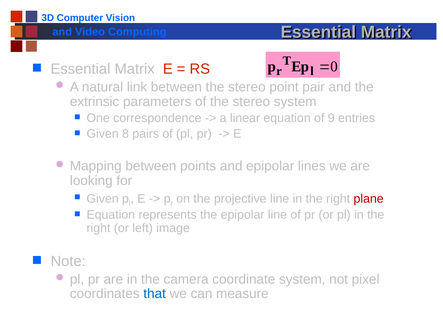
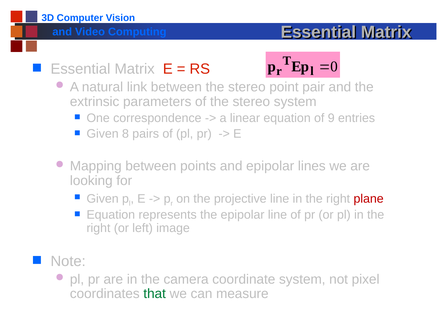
that colour: blue -> green
